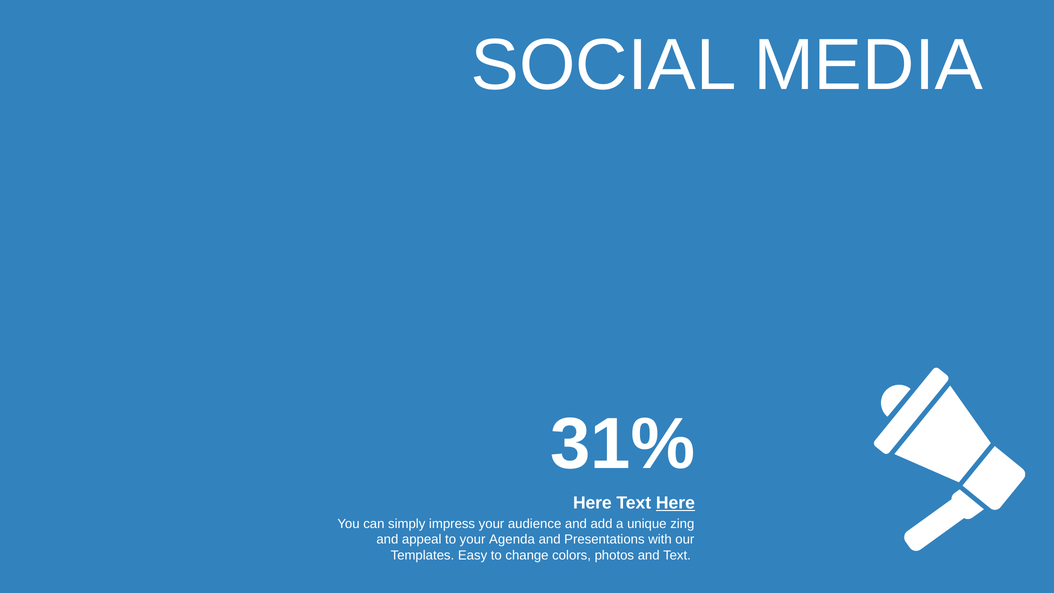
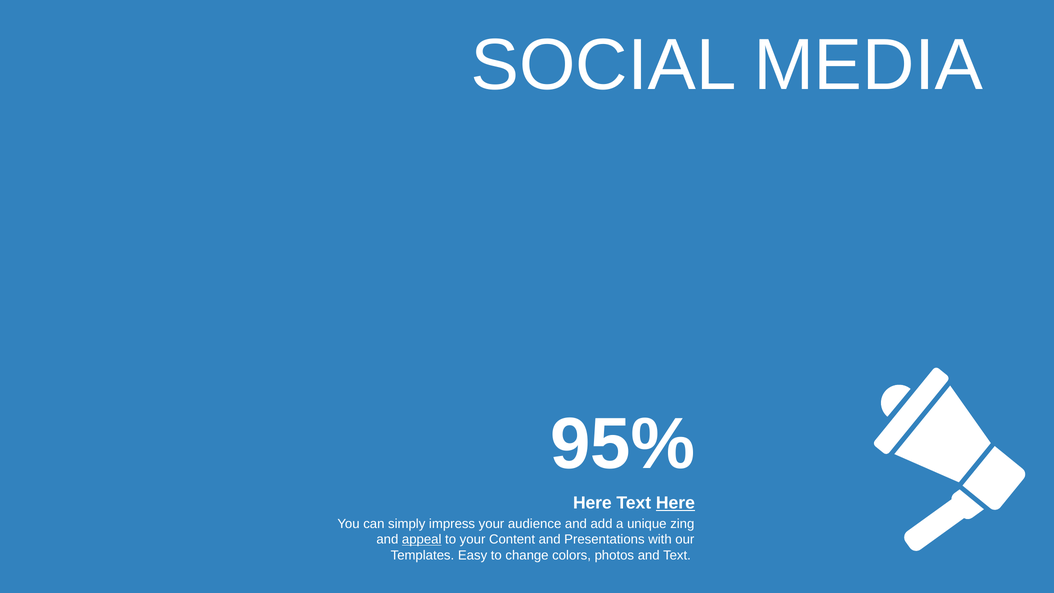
31%: 31% -> 95%
appeal underline: none -> present
Agenda: Agenda -> Content
